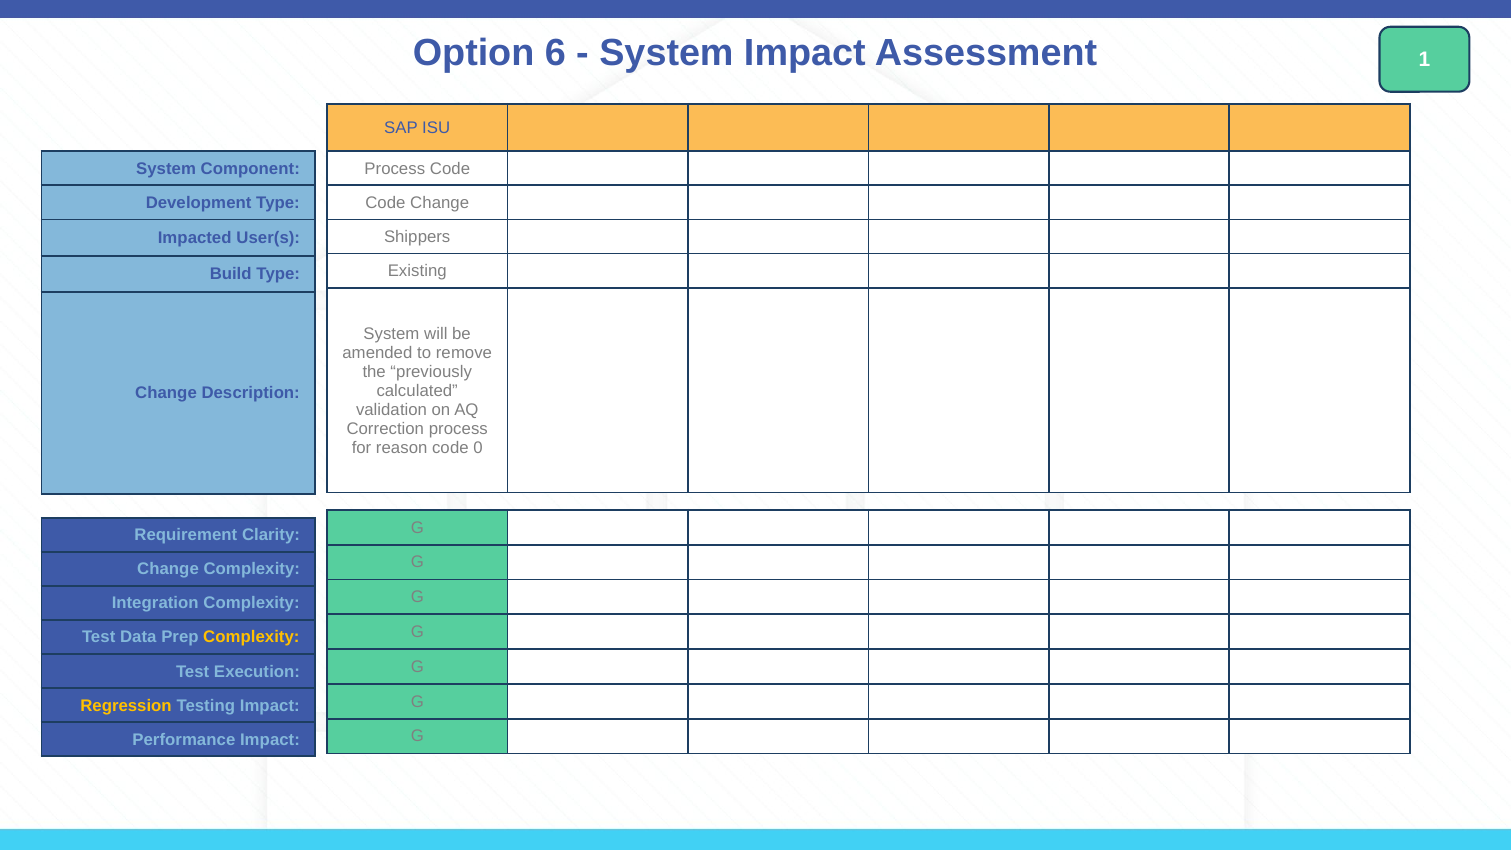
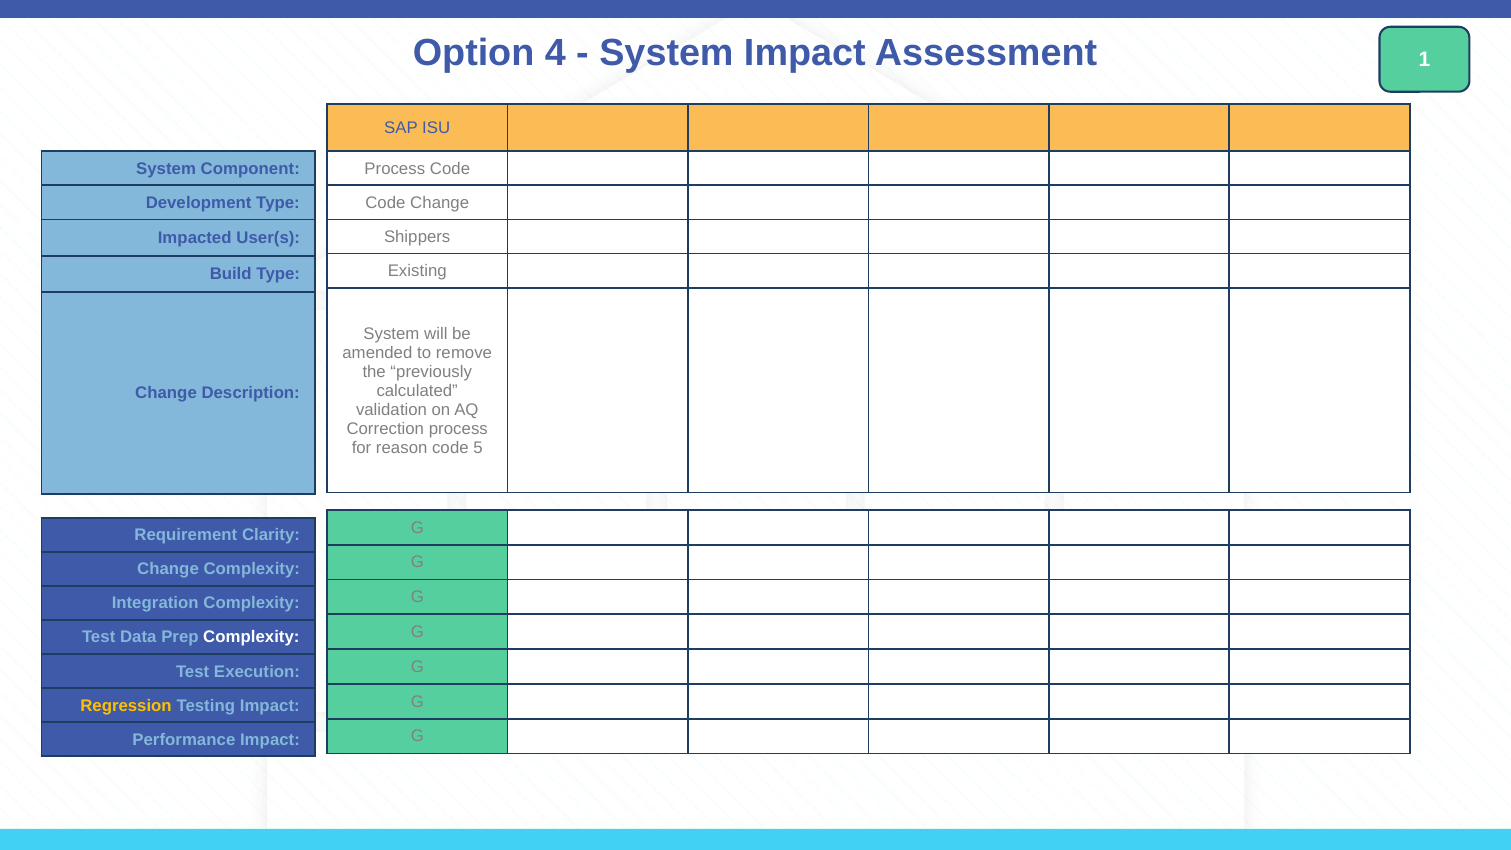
6: 6 -> 4
0: 0 -> 5
Complexity at (251, 637) colour: yellow -> white
